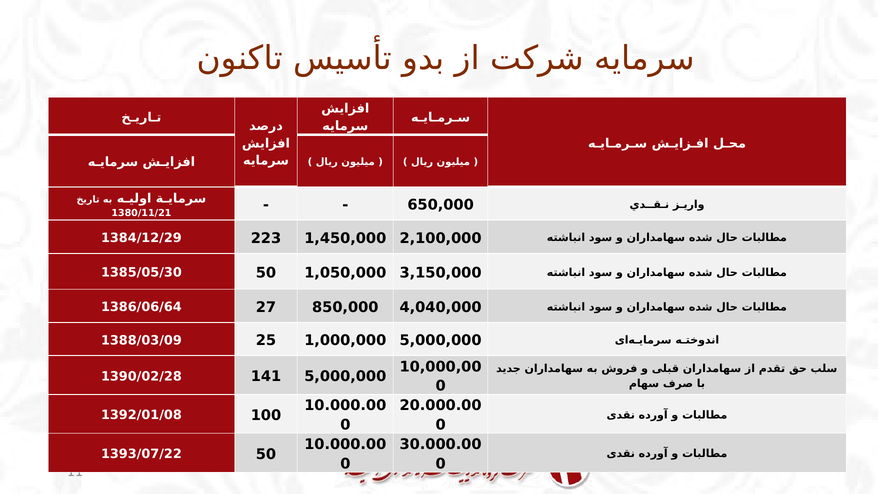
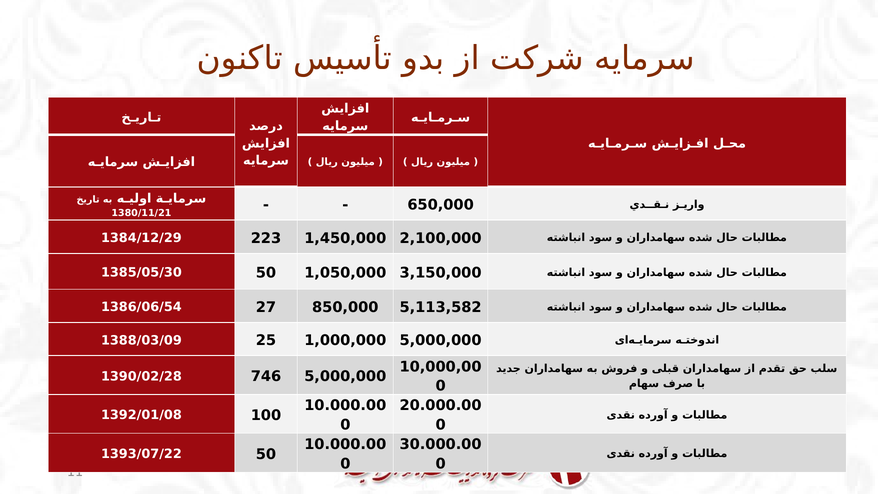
1386/06/64: 1386/06/64 -> 1386/06/54
4,040,000: 4,040,000 -> 5,113,582
141: 141 -> 746
